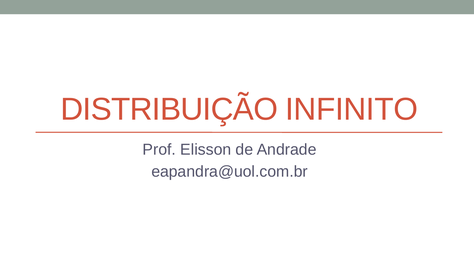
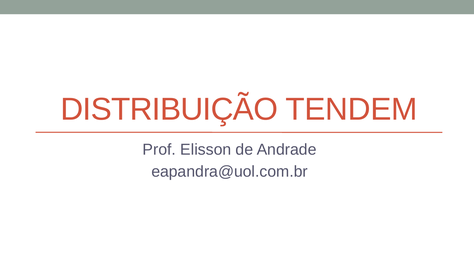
INFINITO: INFINITO -> TENDEM
